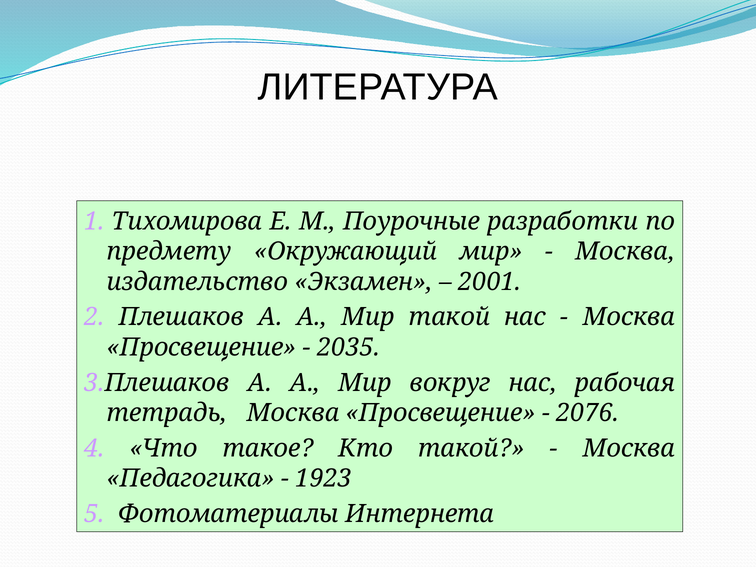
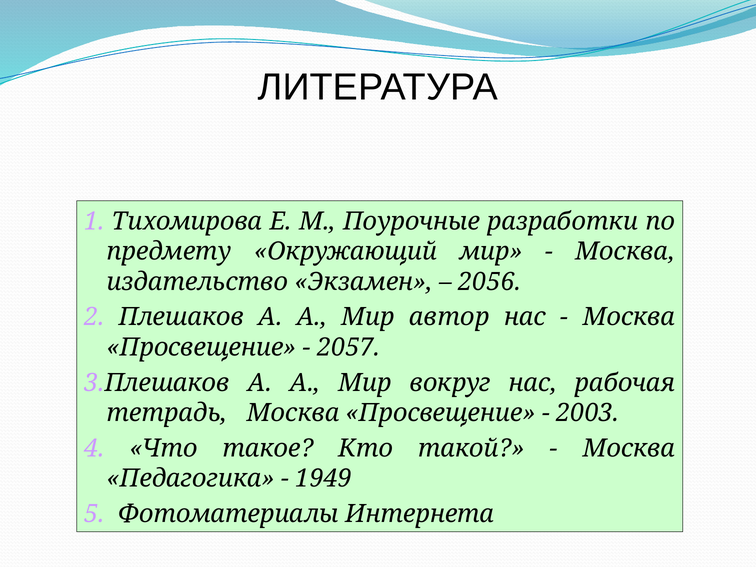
2001: 2001 -> 2056
Мир такой: такой -> автор
2035: 2035 -> 2057
2076: 2076 -> 2003
1923: 1923 -> 1949
